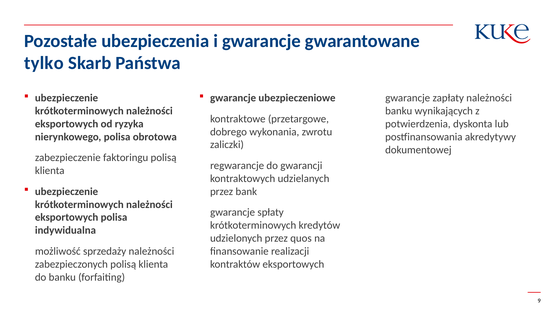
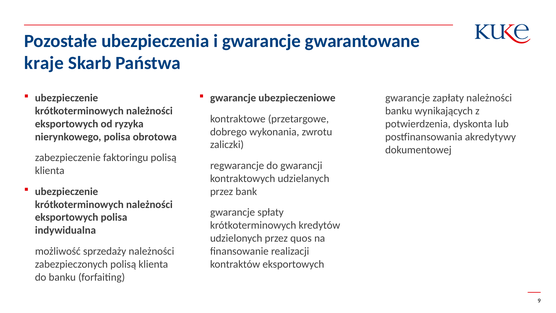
tylko: tylko -> kraje
